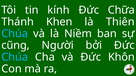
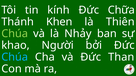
Chúa at (15, 34) colour: light blue -> light green
Niềm: Niềm -> Nhảy
cũng: cũng -> khao
Khôn: Khôn -> Than
